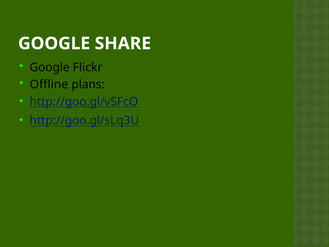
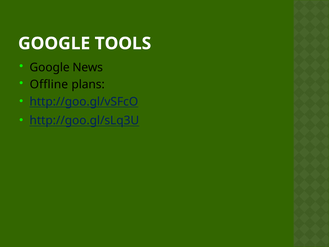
SHARE: SHARE -> TOOLS
Flickr: Flickr -> News
